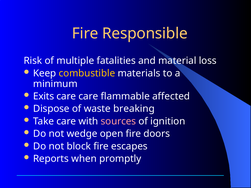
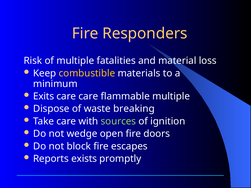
Responsible: Responsible -> Responders
flammable affected: affected -> multiple
sources colour: pink -> light green
when: when -> exists
